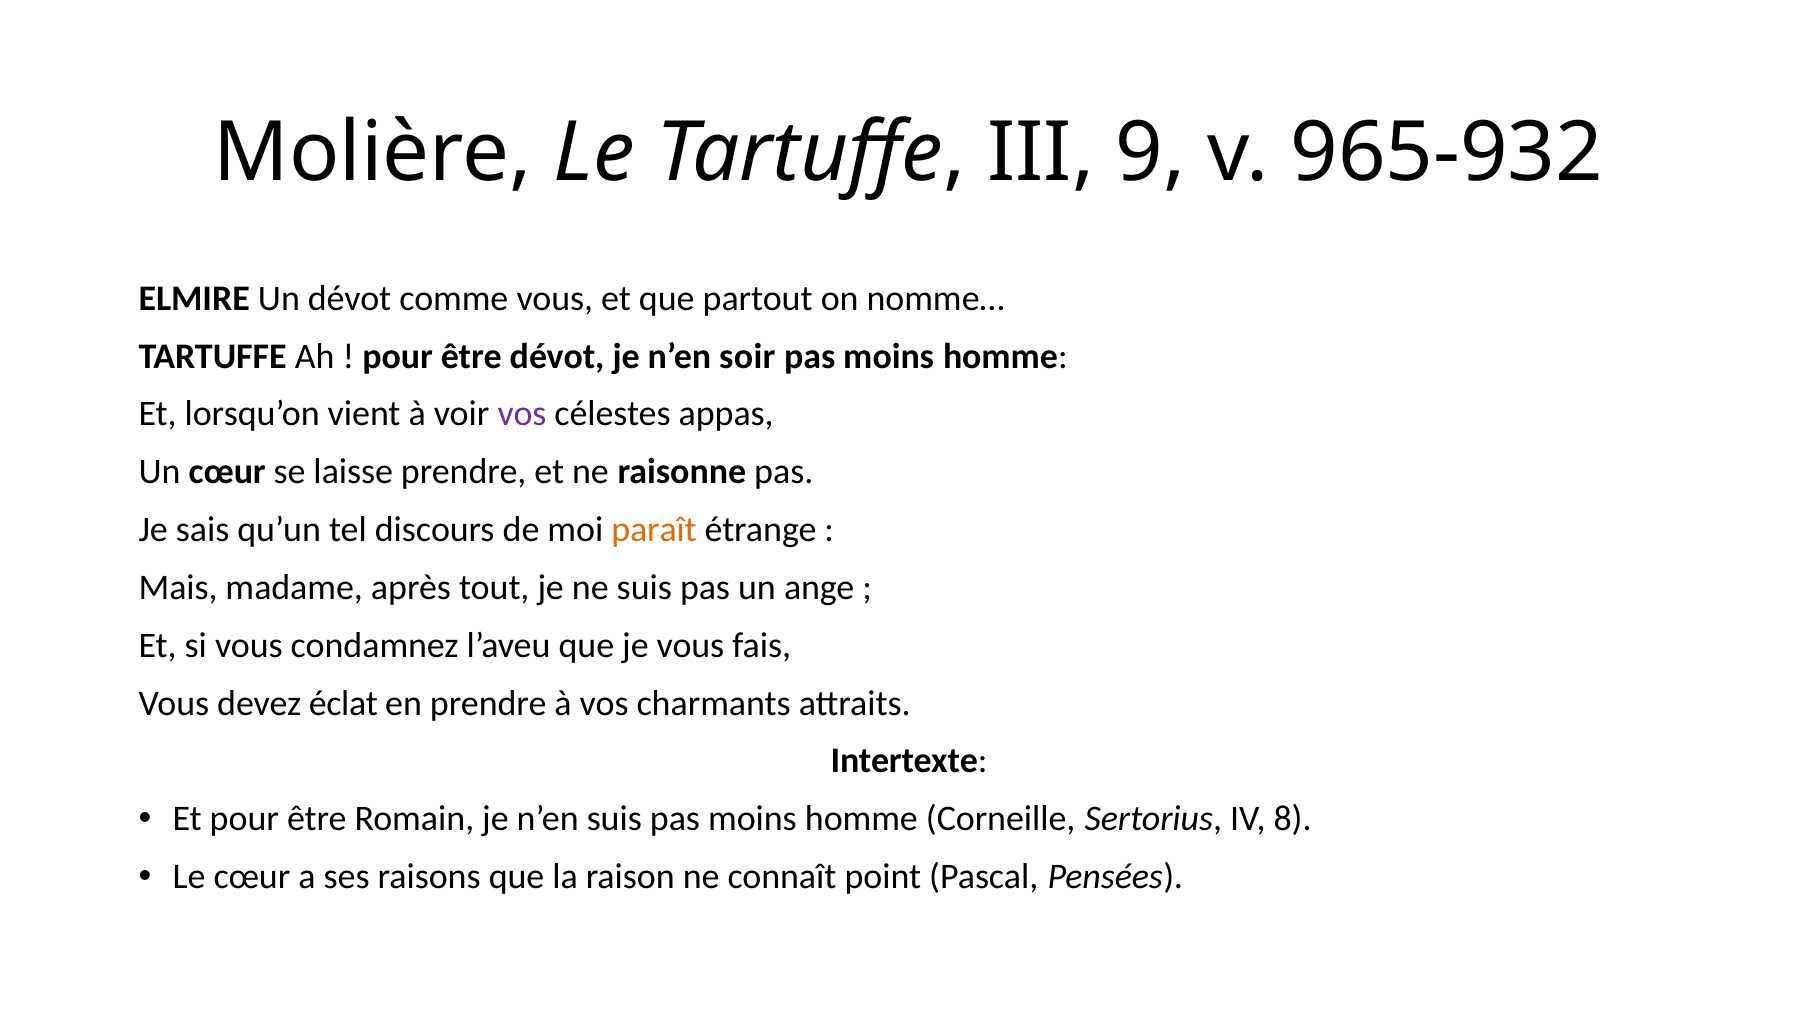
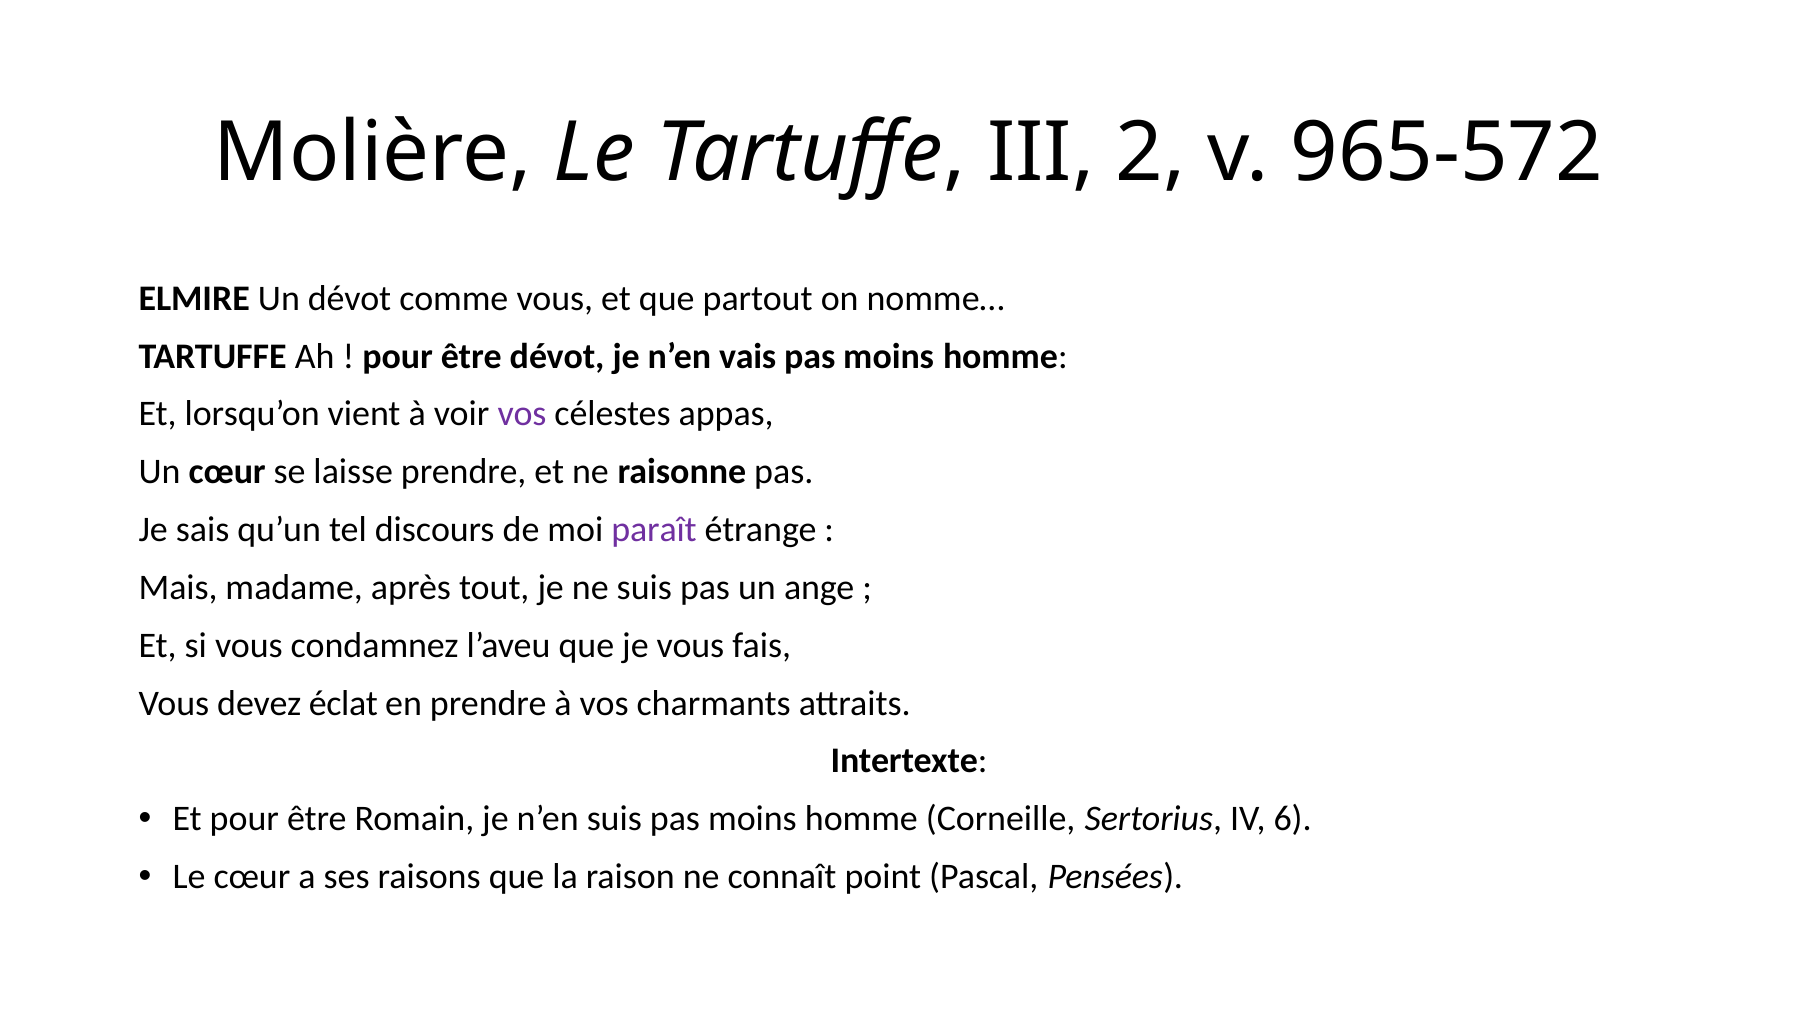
9: 9 -> 2
965-932: 965-932 -> 965-572
soir: soir -> vais
paraît colour: orange -> purple
8: 8 -> 6
